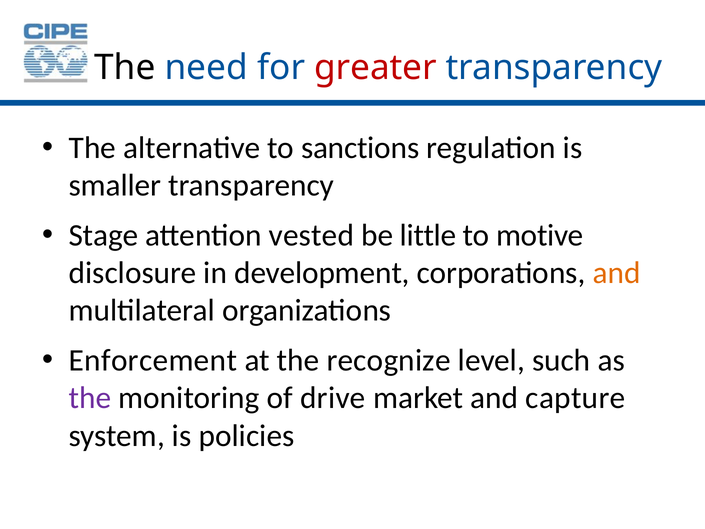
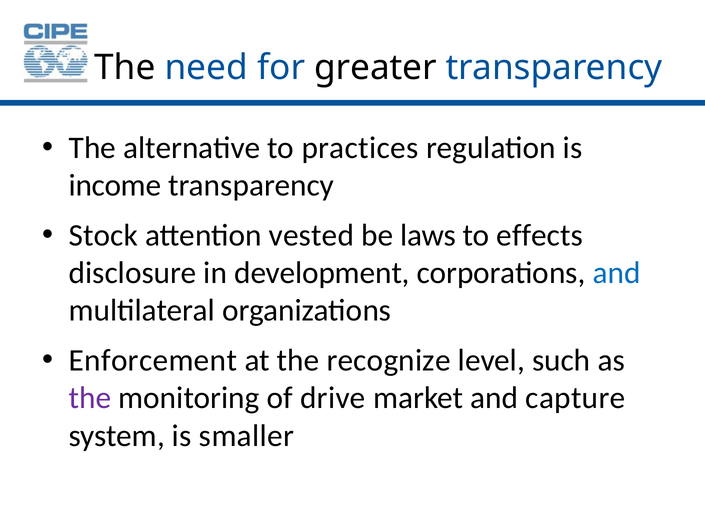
greater colour: red -> black
sanctions: sanctions -> practices
smaller: smaller -> income
Stage: Stage -> Stock
little: little -> laws
motive: motive -> effects
and at (617, 273) colour: orange -> blue
policies: policies -> smaller
